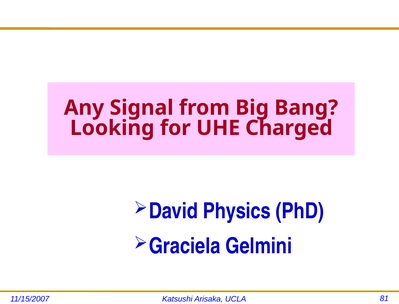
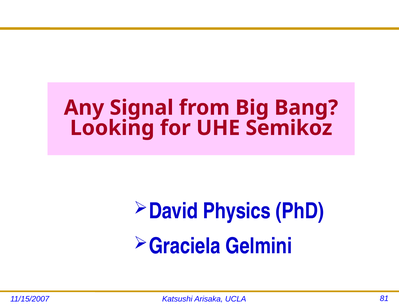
Charged: Charged -> Semikoz
